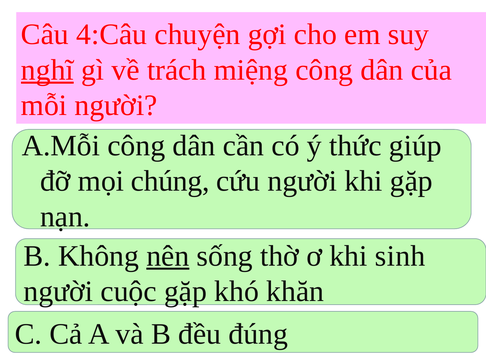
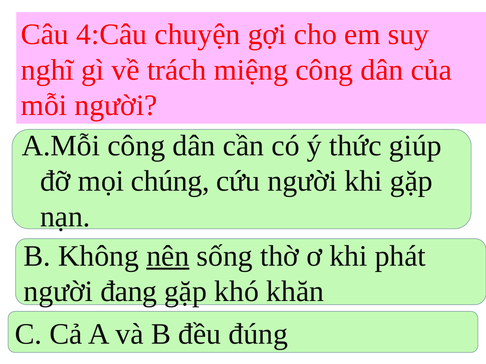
nghĩ underline: present -> none
sinh: sinh -> phát
cuộc: cuộc -> đang
